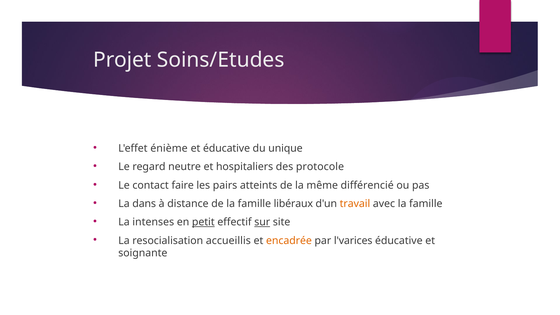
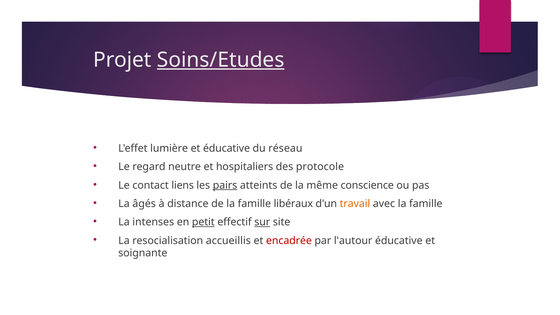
Soins/Etudes underline: none -> present
énième: énième -> lumière
unique: unique -> réseau
faire: faire -> liens
pairs underline: none -> present
différencié: différencié -> conscience
dans: dans -> âgés
encadrée colour: orange -> red
l'varices: l'varices -> l'autour
